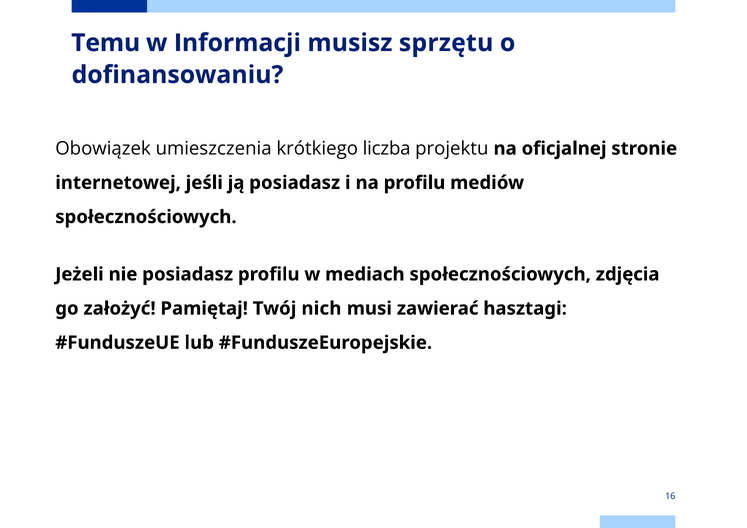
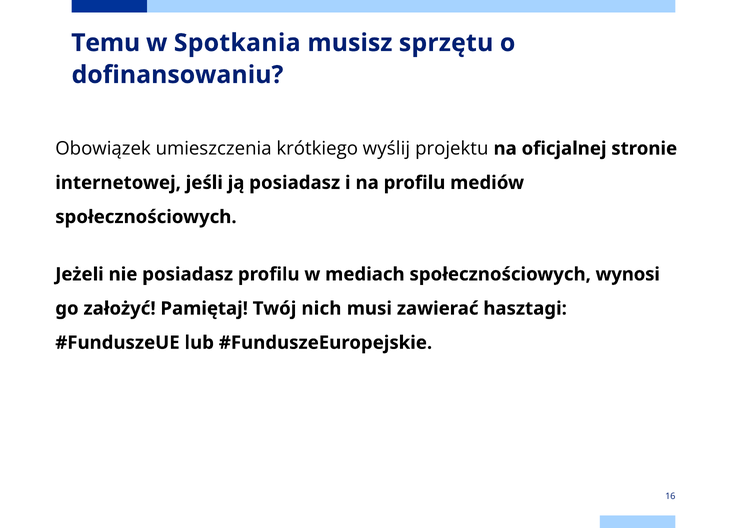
Informacji: Informacji -> Spotkania
liczba: liczba -> wyślij
zdjęcia: zdjęcia -> wynosi
